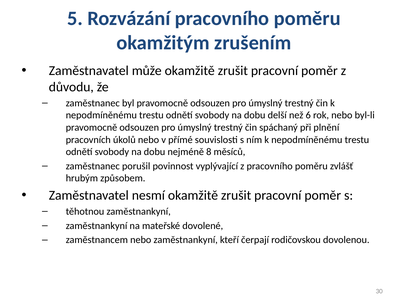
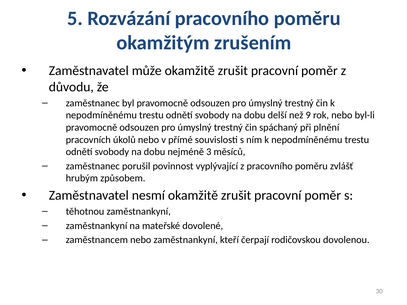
6: 6 -> 9
8: 8 -> 3
